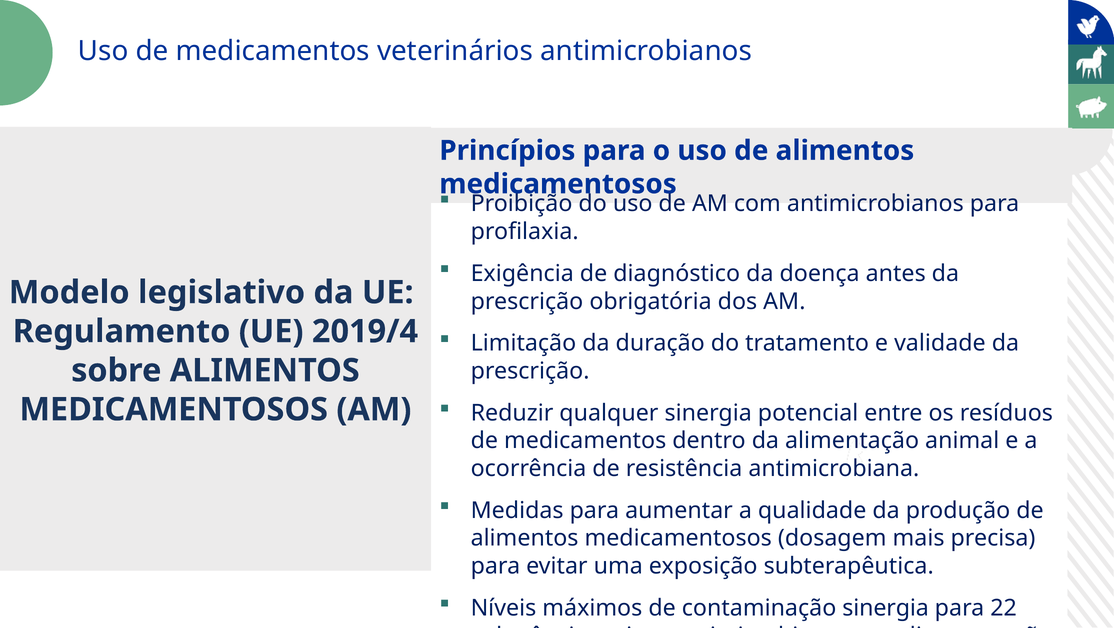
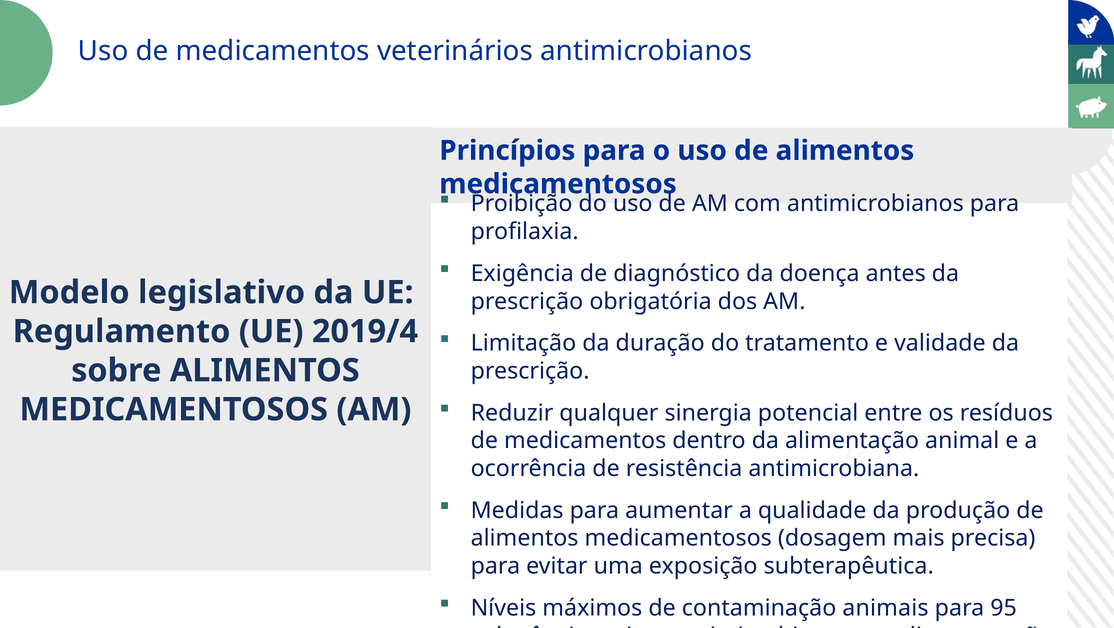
contaminação sinergia: sinergia -> animais
22: 22 -> 95
